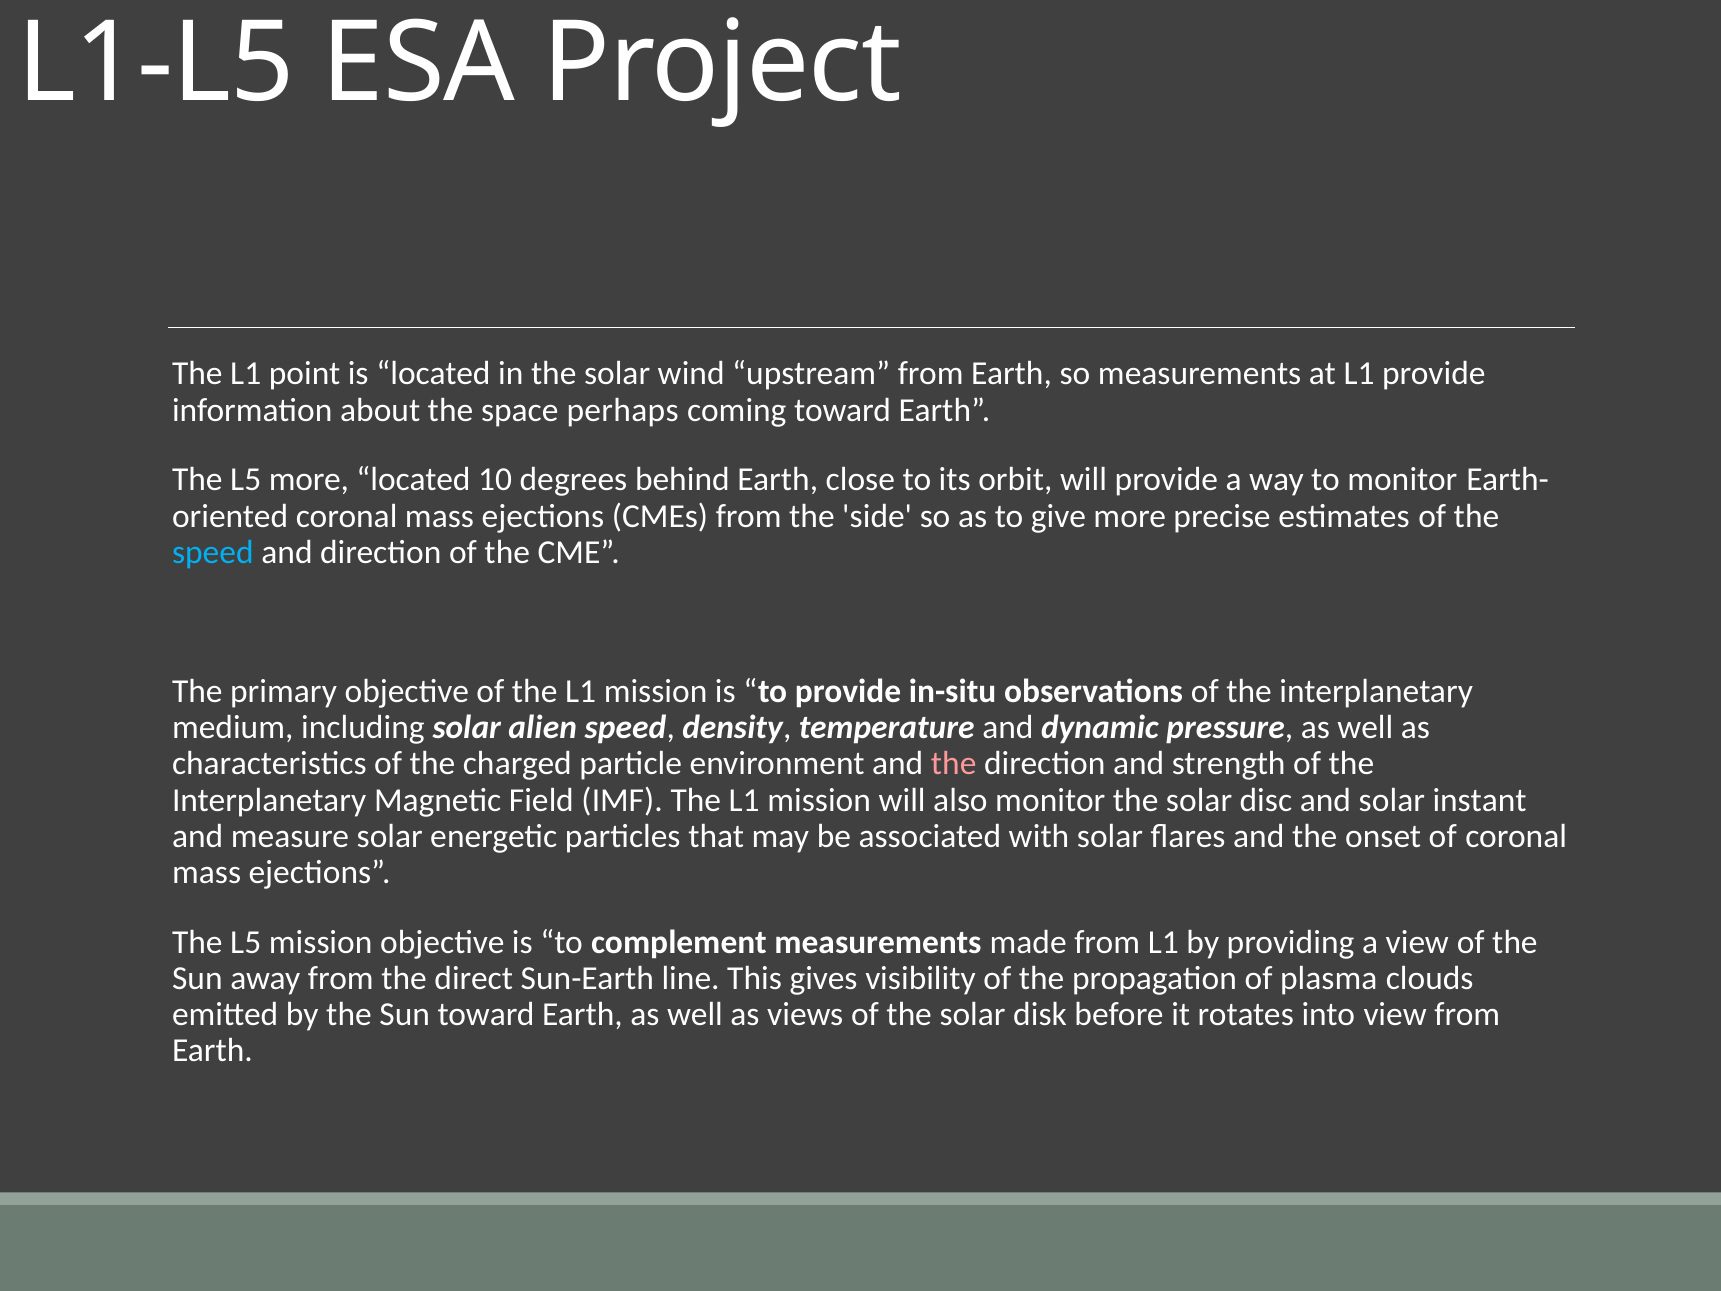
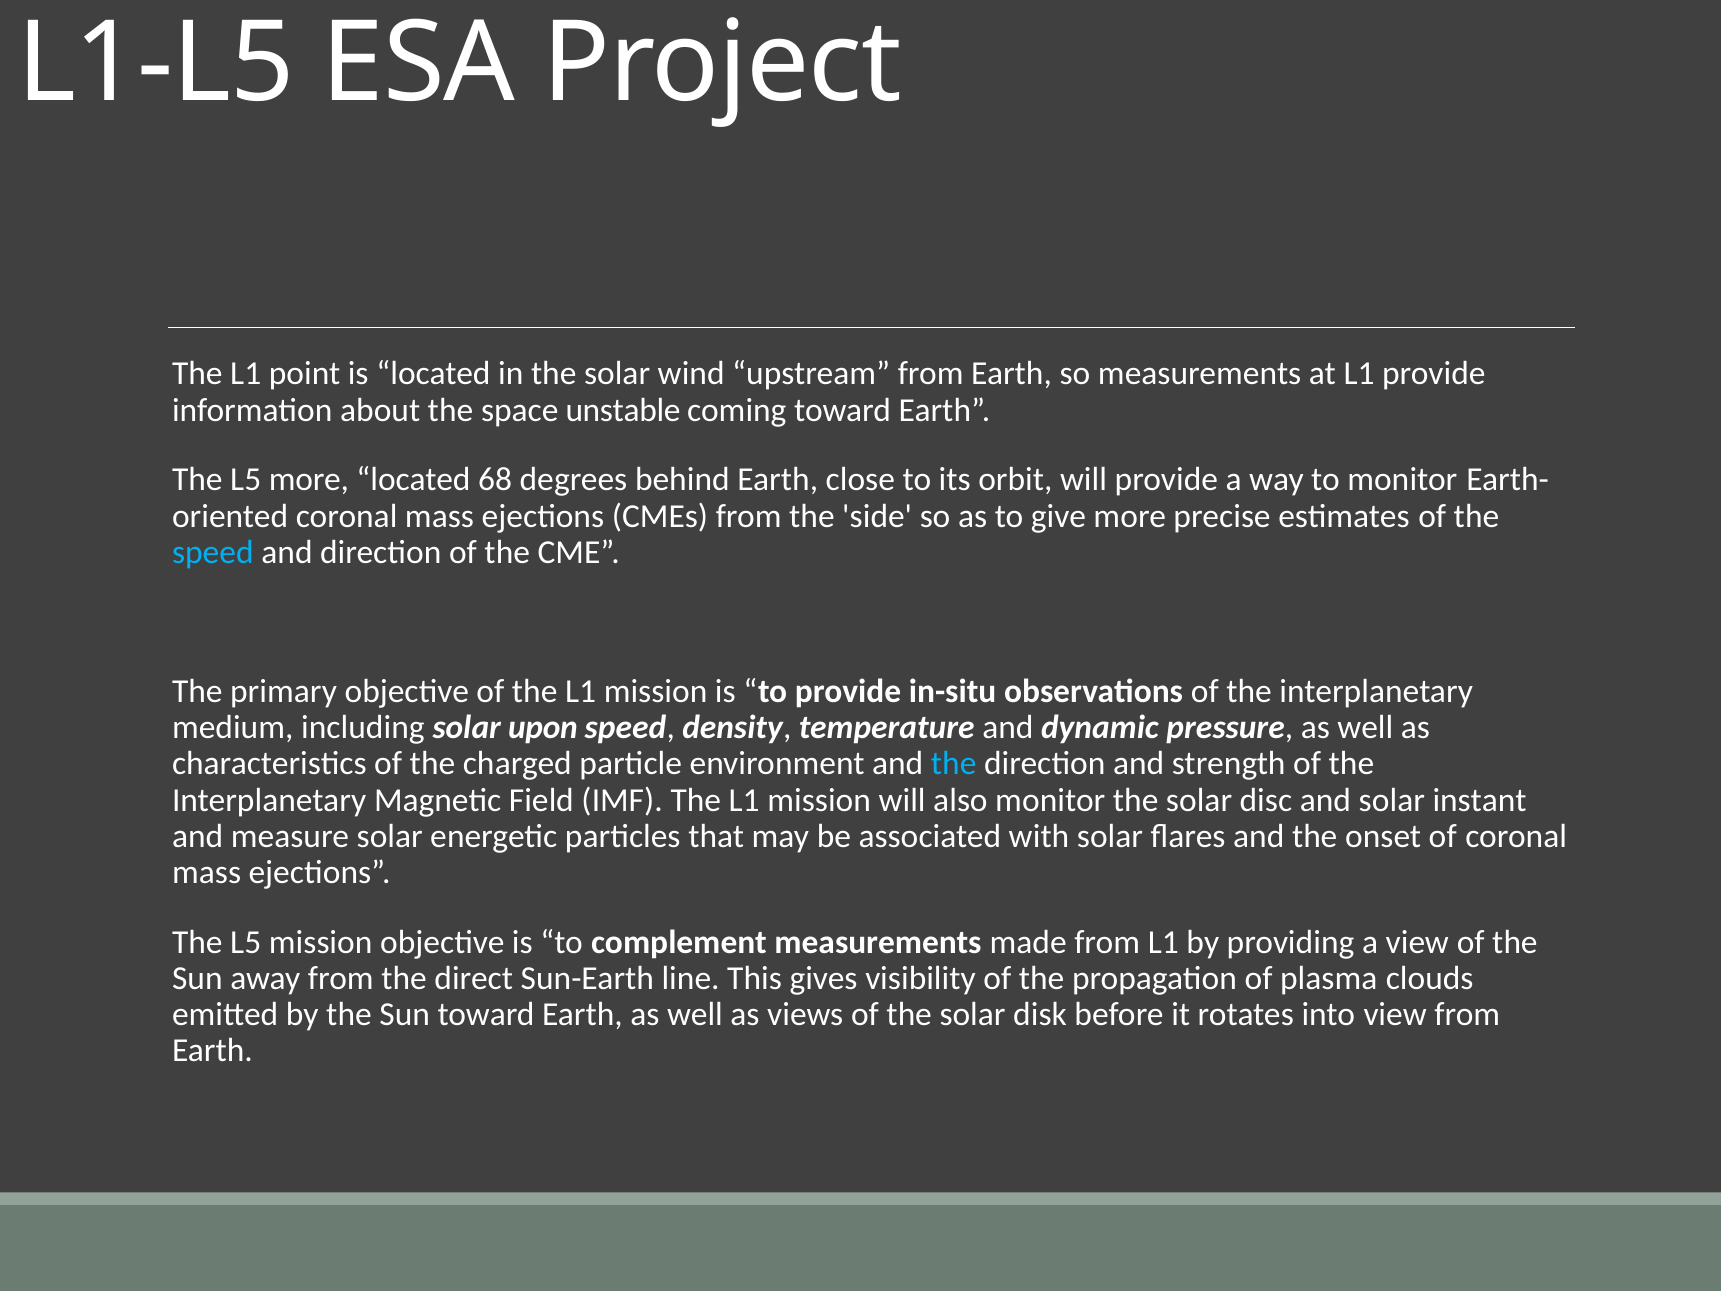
perhaps: perhaps -> unstable
10: 10 -> 68
alien: alien -> upon
the at (954, 764) colour: pink -> light blue
